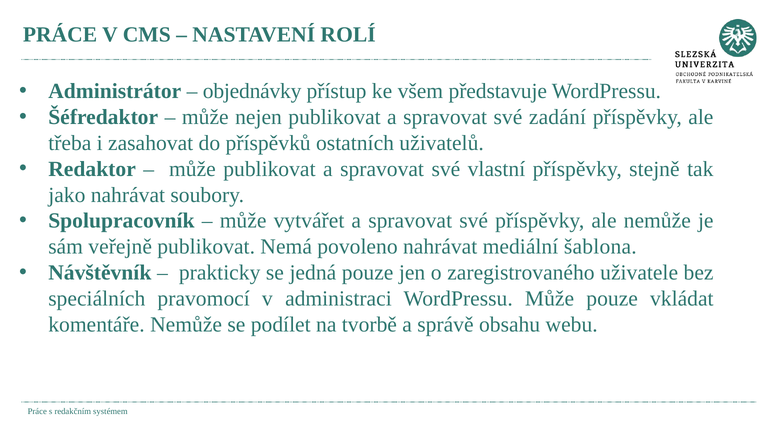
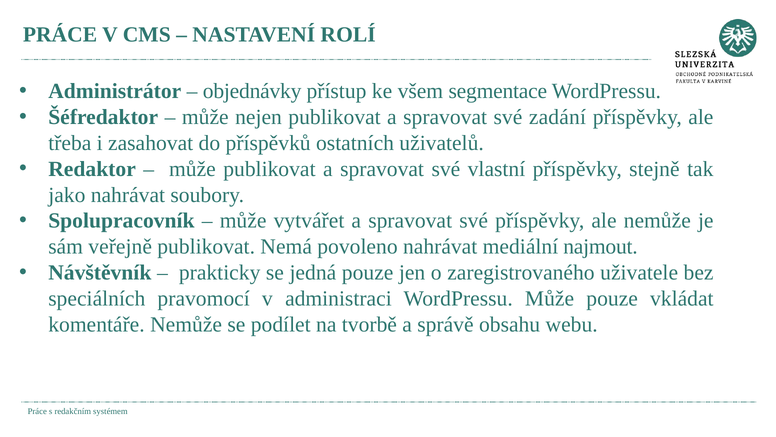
představuje: představuje -> segmentace
šablona: šablona -> najmout
